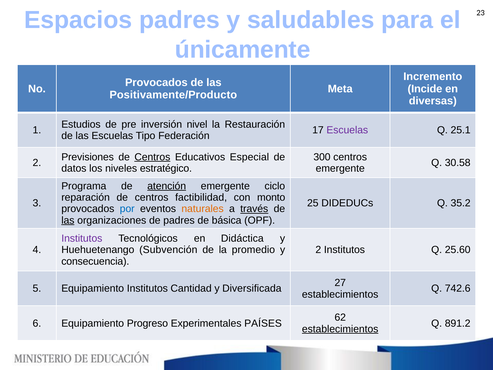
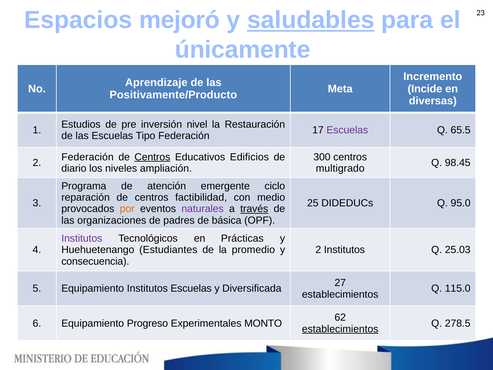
Espacios padres: padres -> mejoró
saludables underline: none -> present
Provocados at (156, 83): Provocados -> Aprendizaje
25.1: 25.1 -> 65.5
Previsiones at (88, 157): Previsiones -> Federación
Especial: Especial -> Edificios
30.58: 30.58 -> 98.45
datos: datos -> diario
estratégico: estratégico -> ampliación
emergente at (340, 168): emergente -> multigrado
atención underline: present -> none
monto: monto -> medio
35.2: 35.2 -> 95.0
por colour: blue -> orange
naturales colour: orange -> purple
las at (68, 220) underline: present -> none
Didáctica: Didáctica -> Prácticas
Subvención: Subvención -> Estudiantes
25.60: 25.60 -> 25.03
Institutos Cantidad: Cantidad -> Escuelas
742.6: 742.6 -> 115.0
PAÍSES: PAÍSES -> MONTO
891.2: 891.2 -> 278.5
